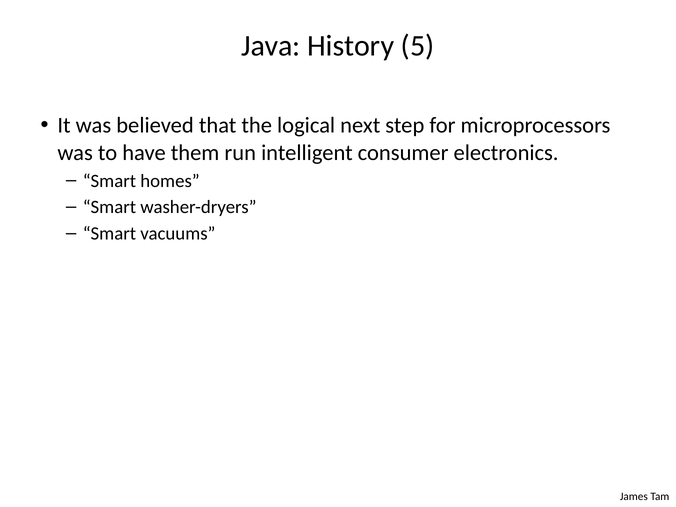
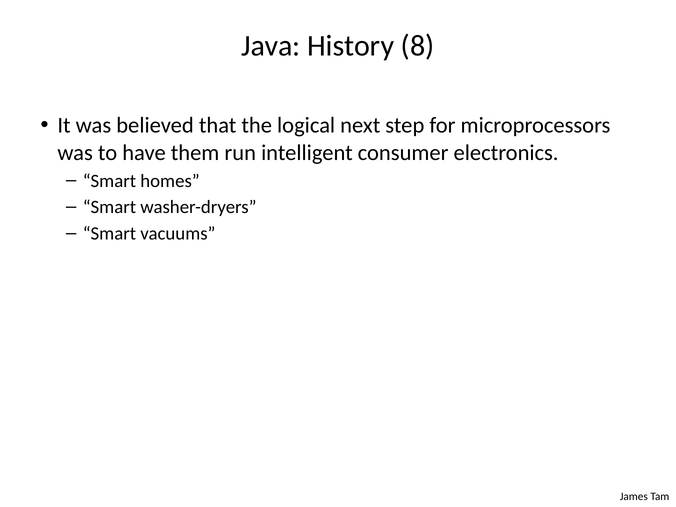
5: 5 -> 8
